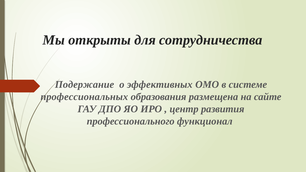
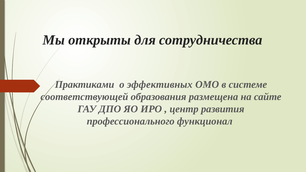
Подержание: Подержание -> Практиками
профессиональных: профессиональных -> соответствующей
